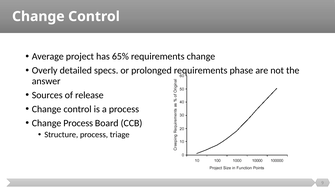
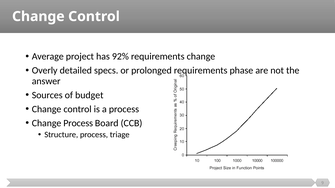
65%: 65% -> 92%
release: release -> budget
